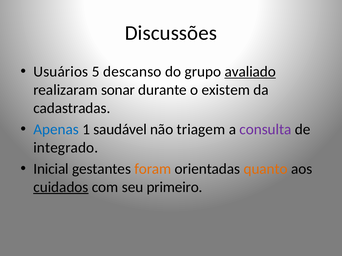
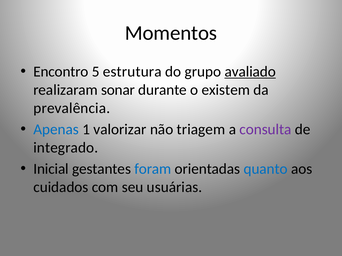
Discussões: Discussões -> Momentos
Usuários: Usuários -> Encontro
descanso: descanso -> estrutura
cadastradas: cadastradas -> prevalência
saudável: saudável -> valorizar
foram colour: orange -> blue
quanto colour: orange -> blue
cuidados underline: present -> none
primeiro: primeiro -> usuárias
